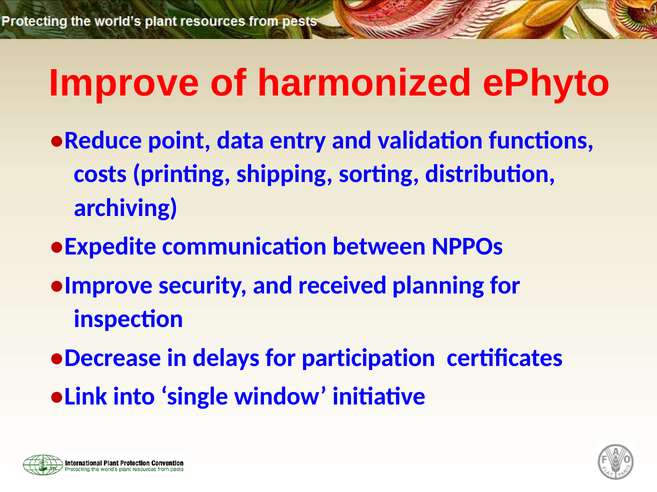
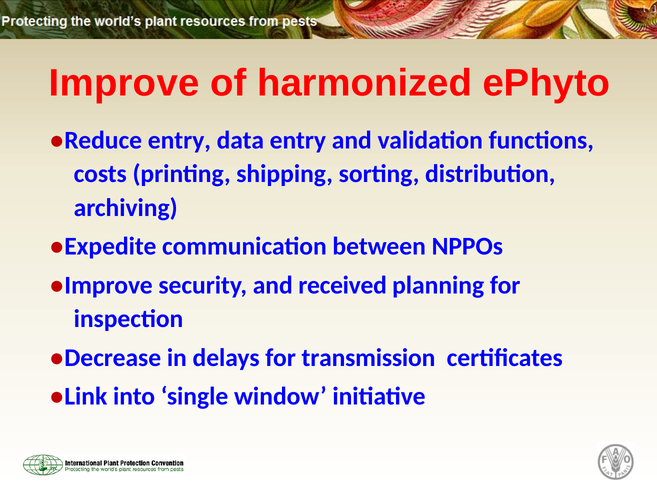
●Reduce point: point -> entry
participation: participation -> transmission
